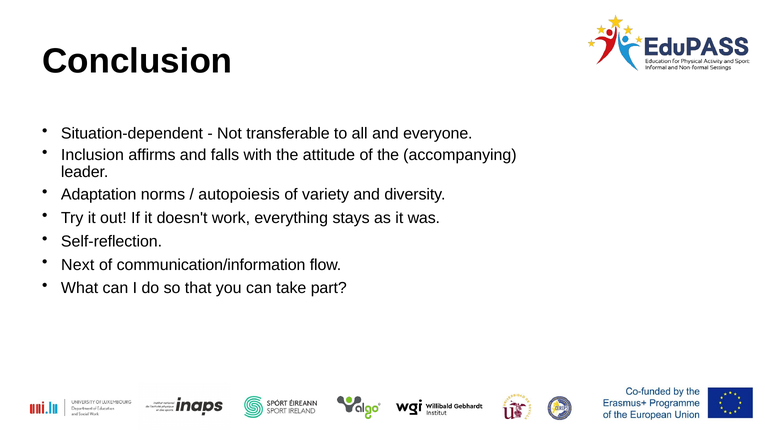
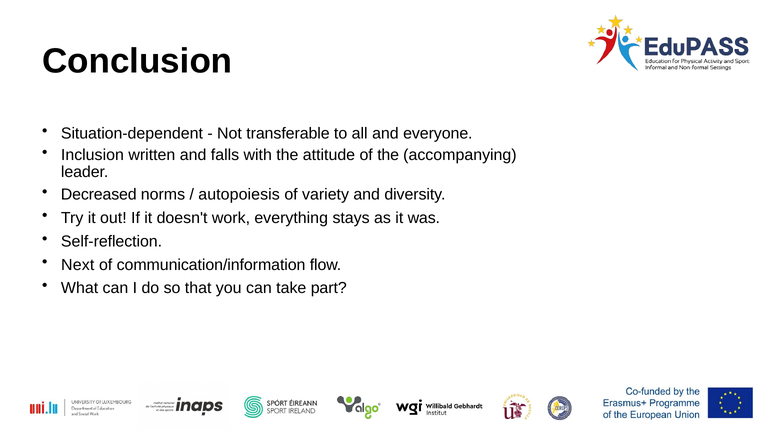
affirms: affirms -> written
Adaptation: Adaptation -> Decreased
